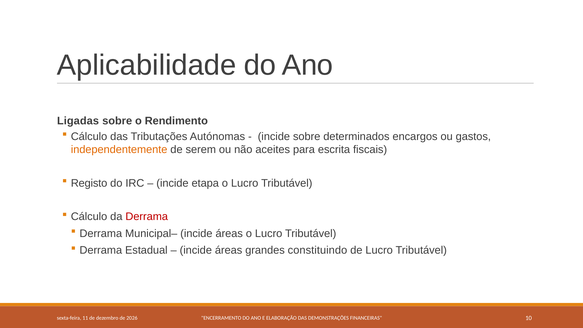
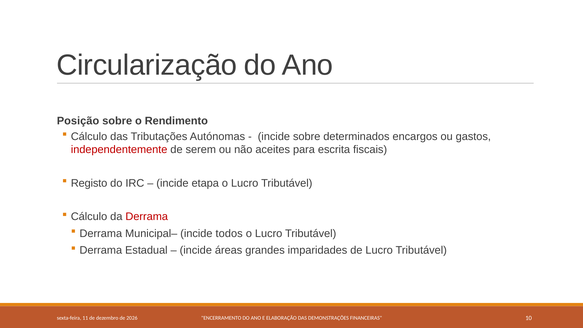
Aplicabilidade: Aplicabilidade -> Circularização
Ligadas: Ligadas -> Posição
independentemente colour: orange -> red
Municipal– incide áreas: áreas -> todos
constituindo: constituindo -> imparidades
